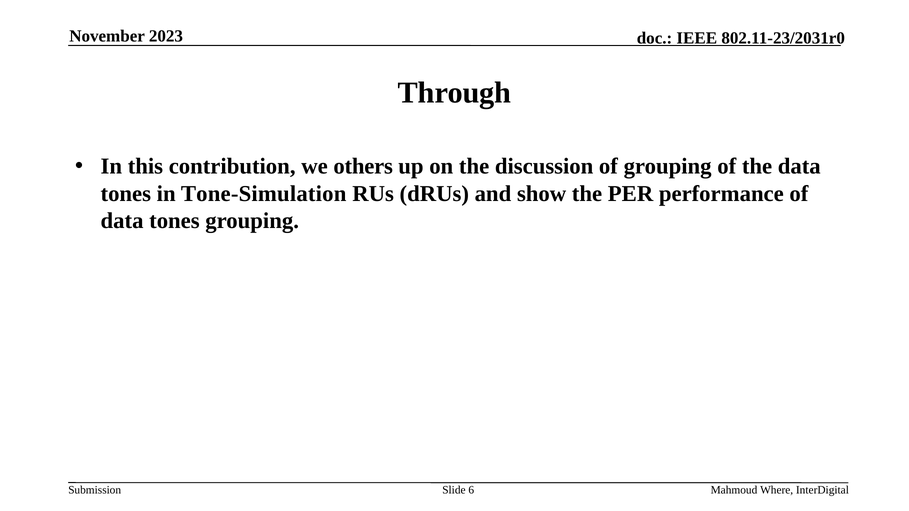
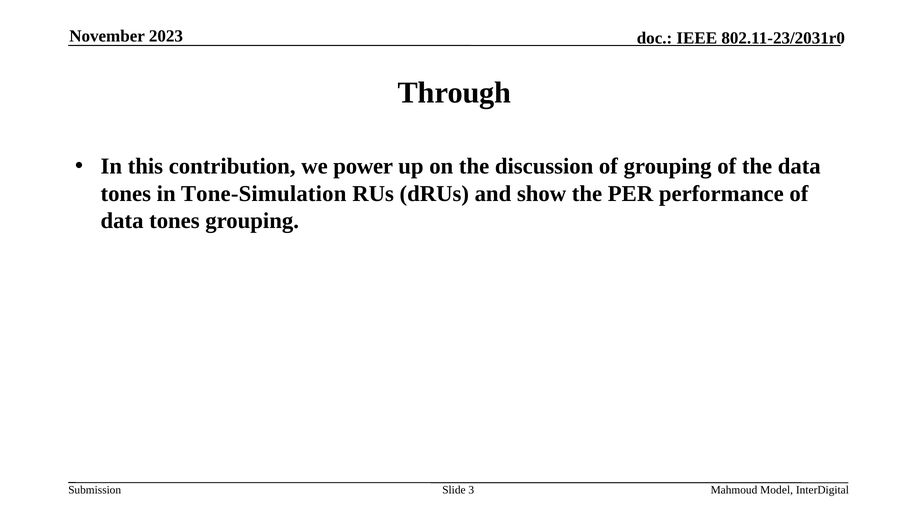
others: others -> power
6: 6 -> 3
Where: Where -> Model
